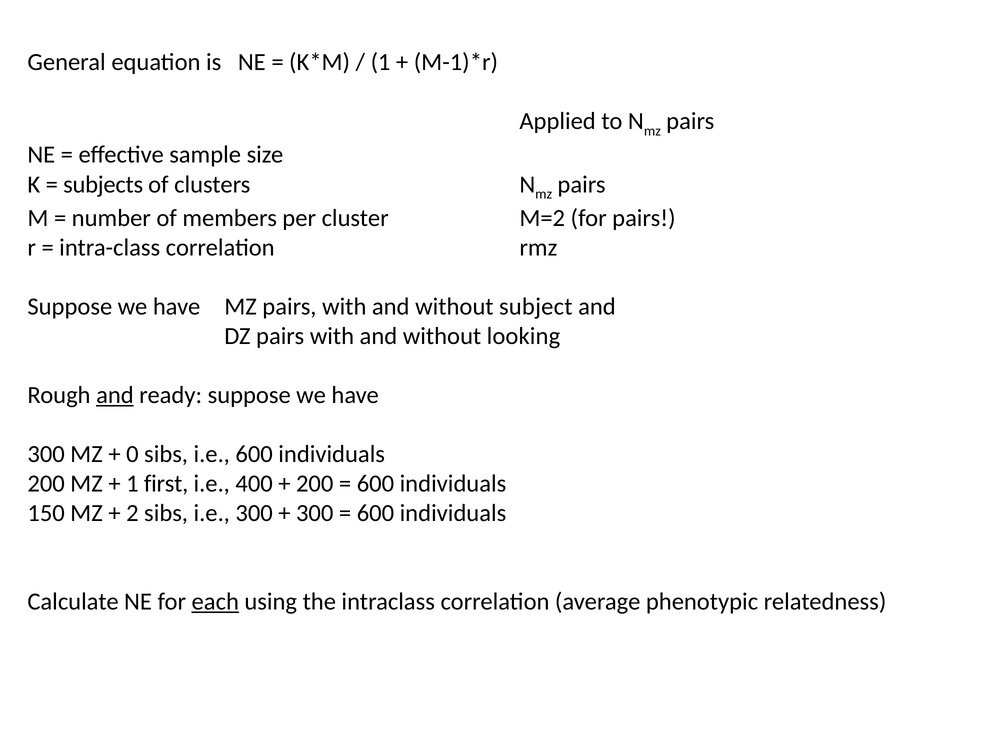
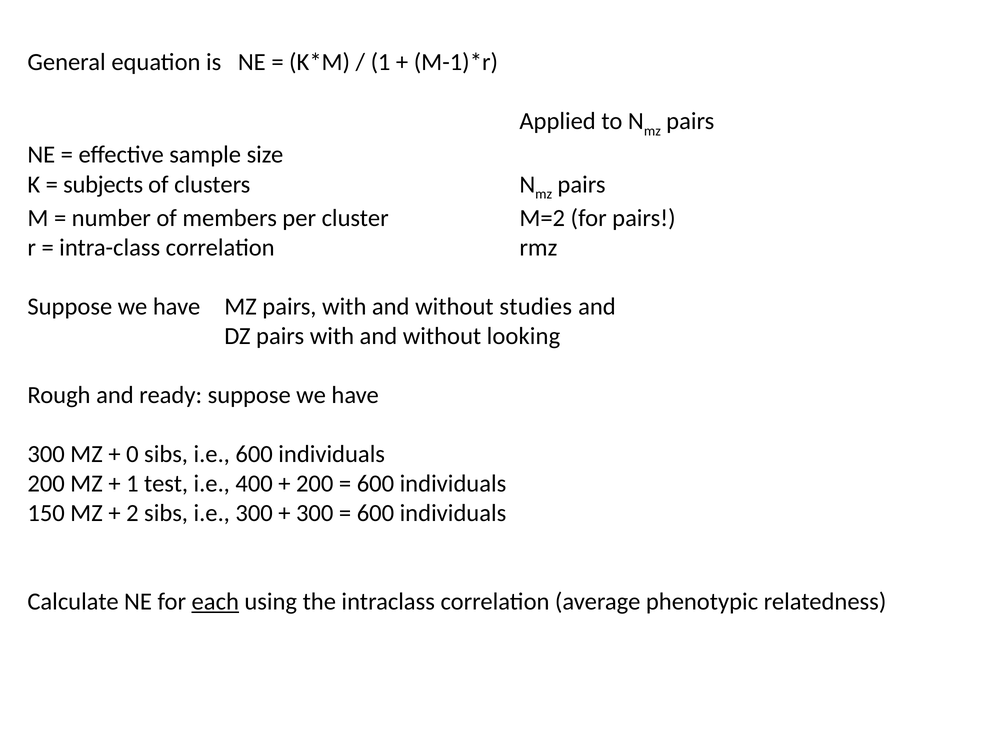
subject: subject -> studies
and at (115, 395) underline: present -> none
first: first -> test
